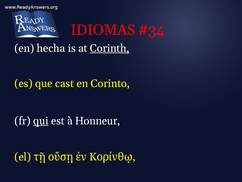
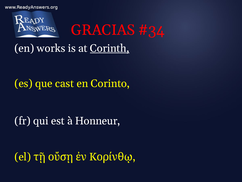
IDIOMAS: IDIOMAS -> GRACIAS
hecha: hecha -> works
qui underline: present -> none
